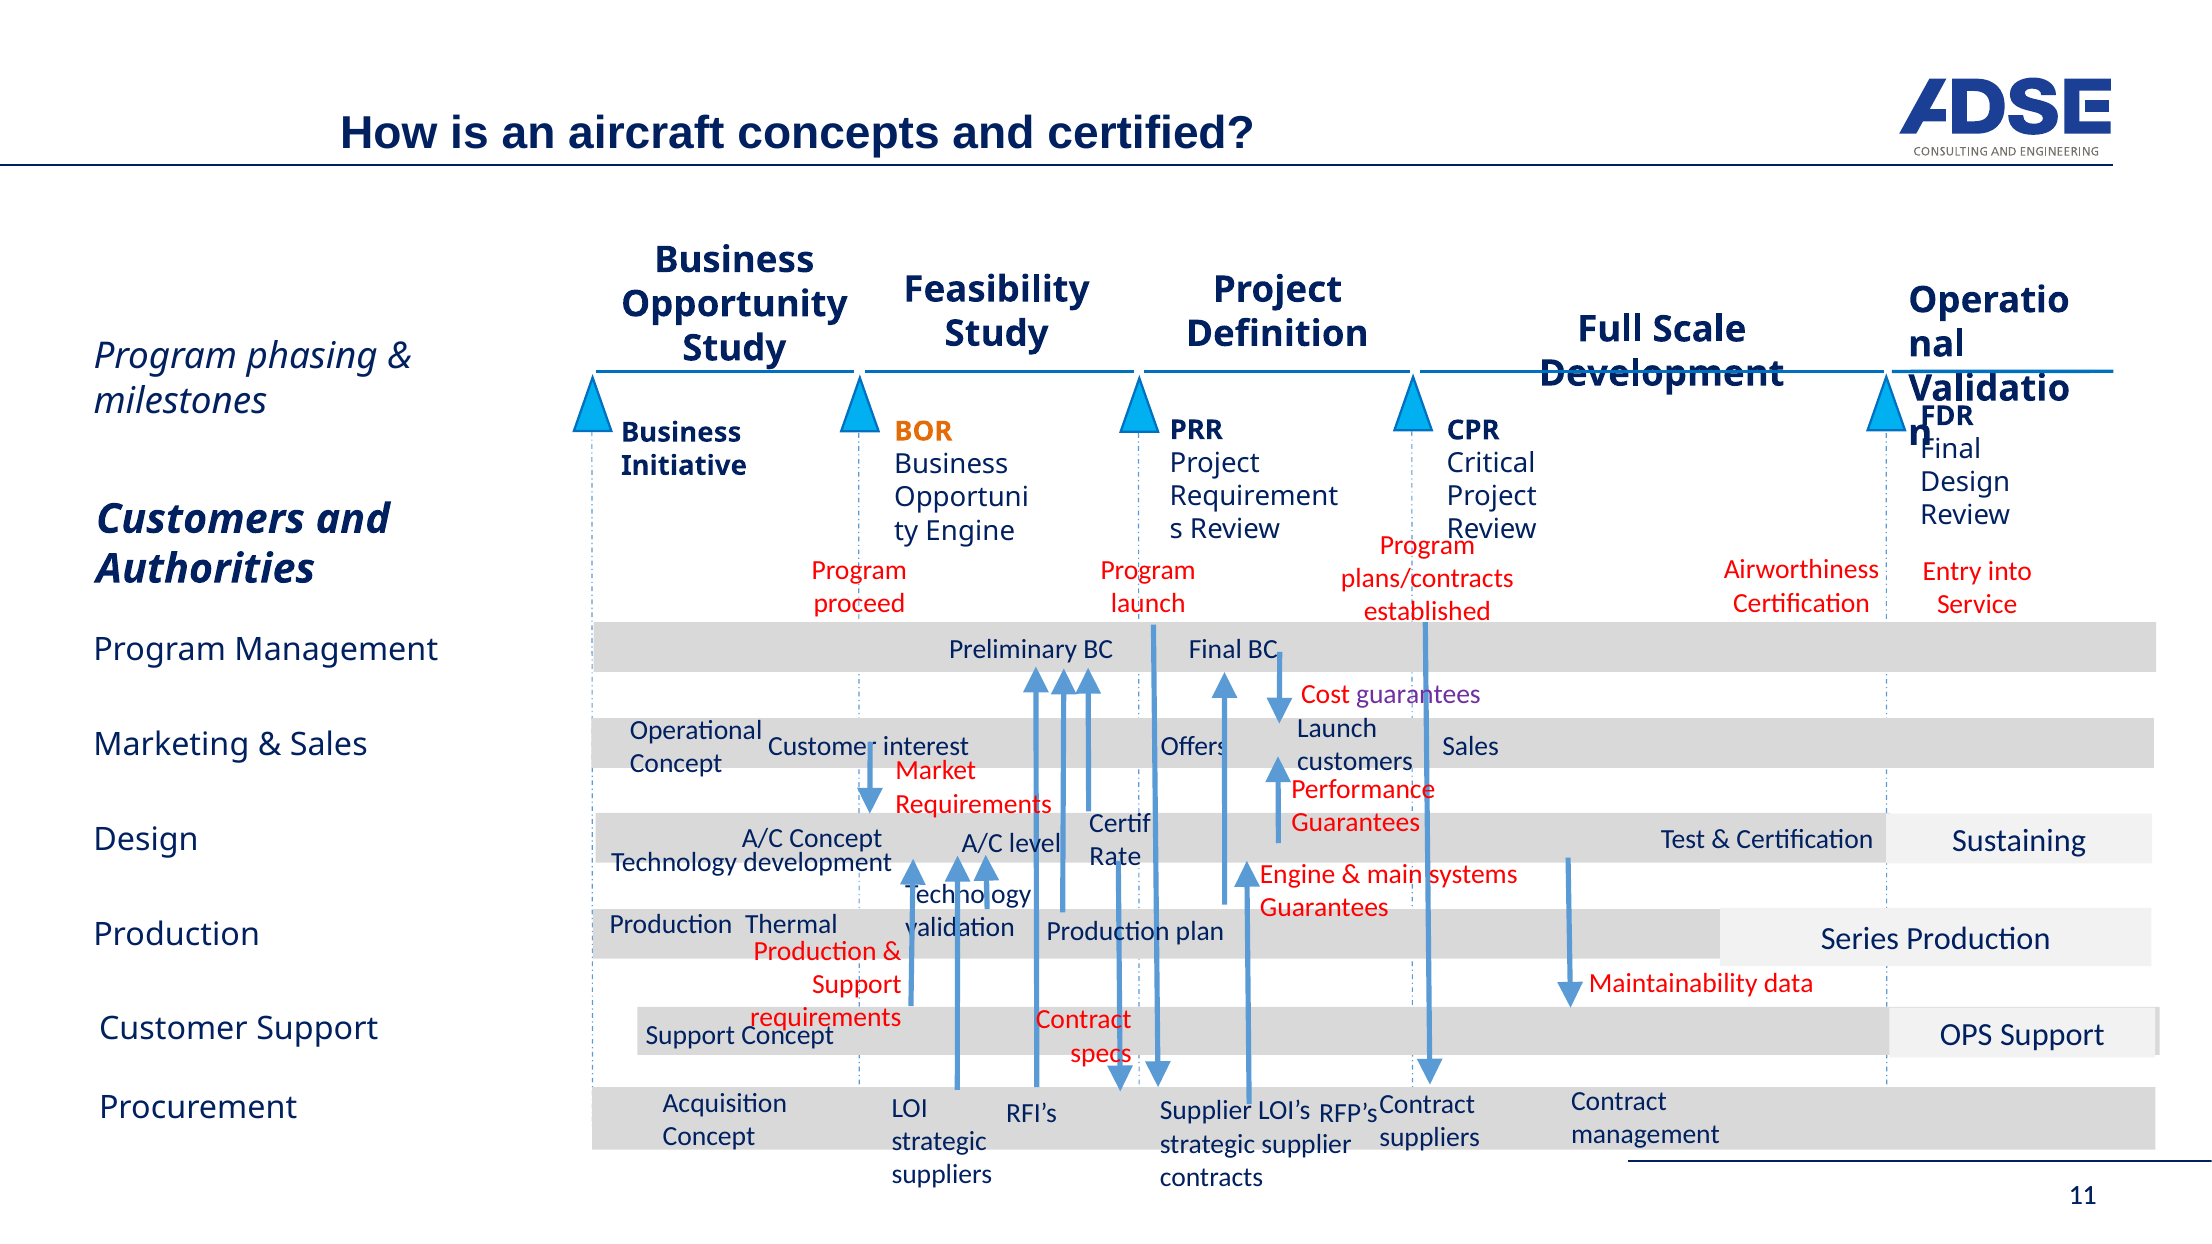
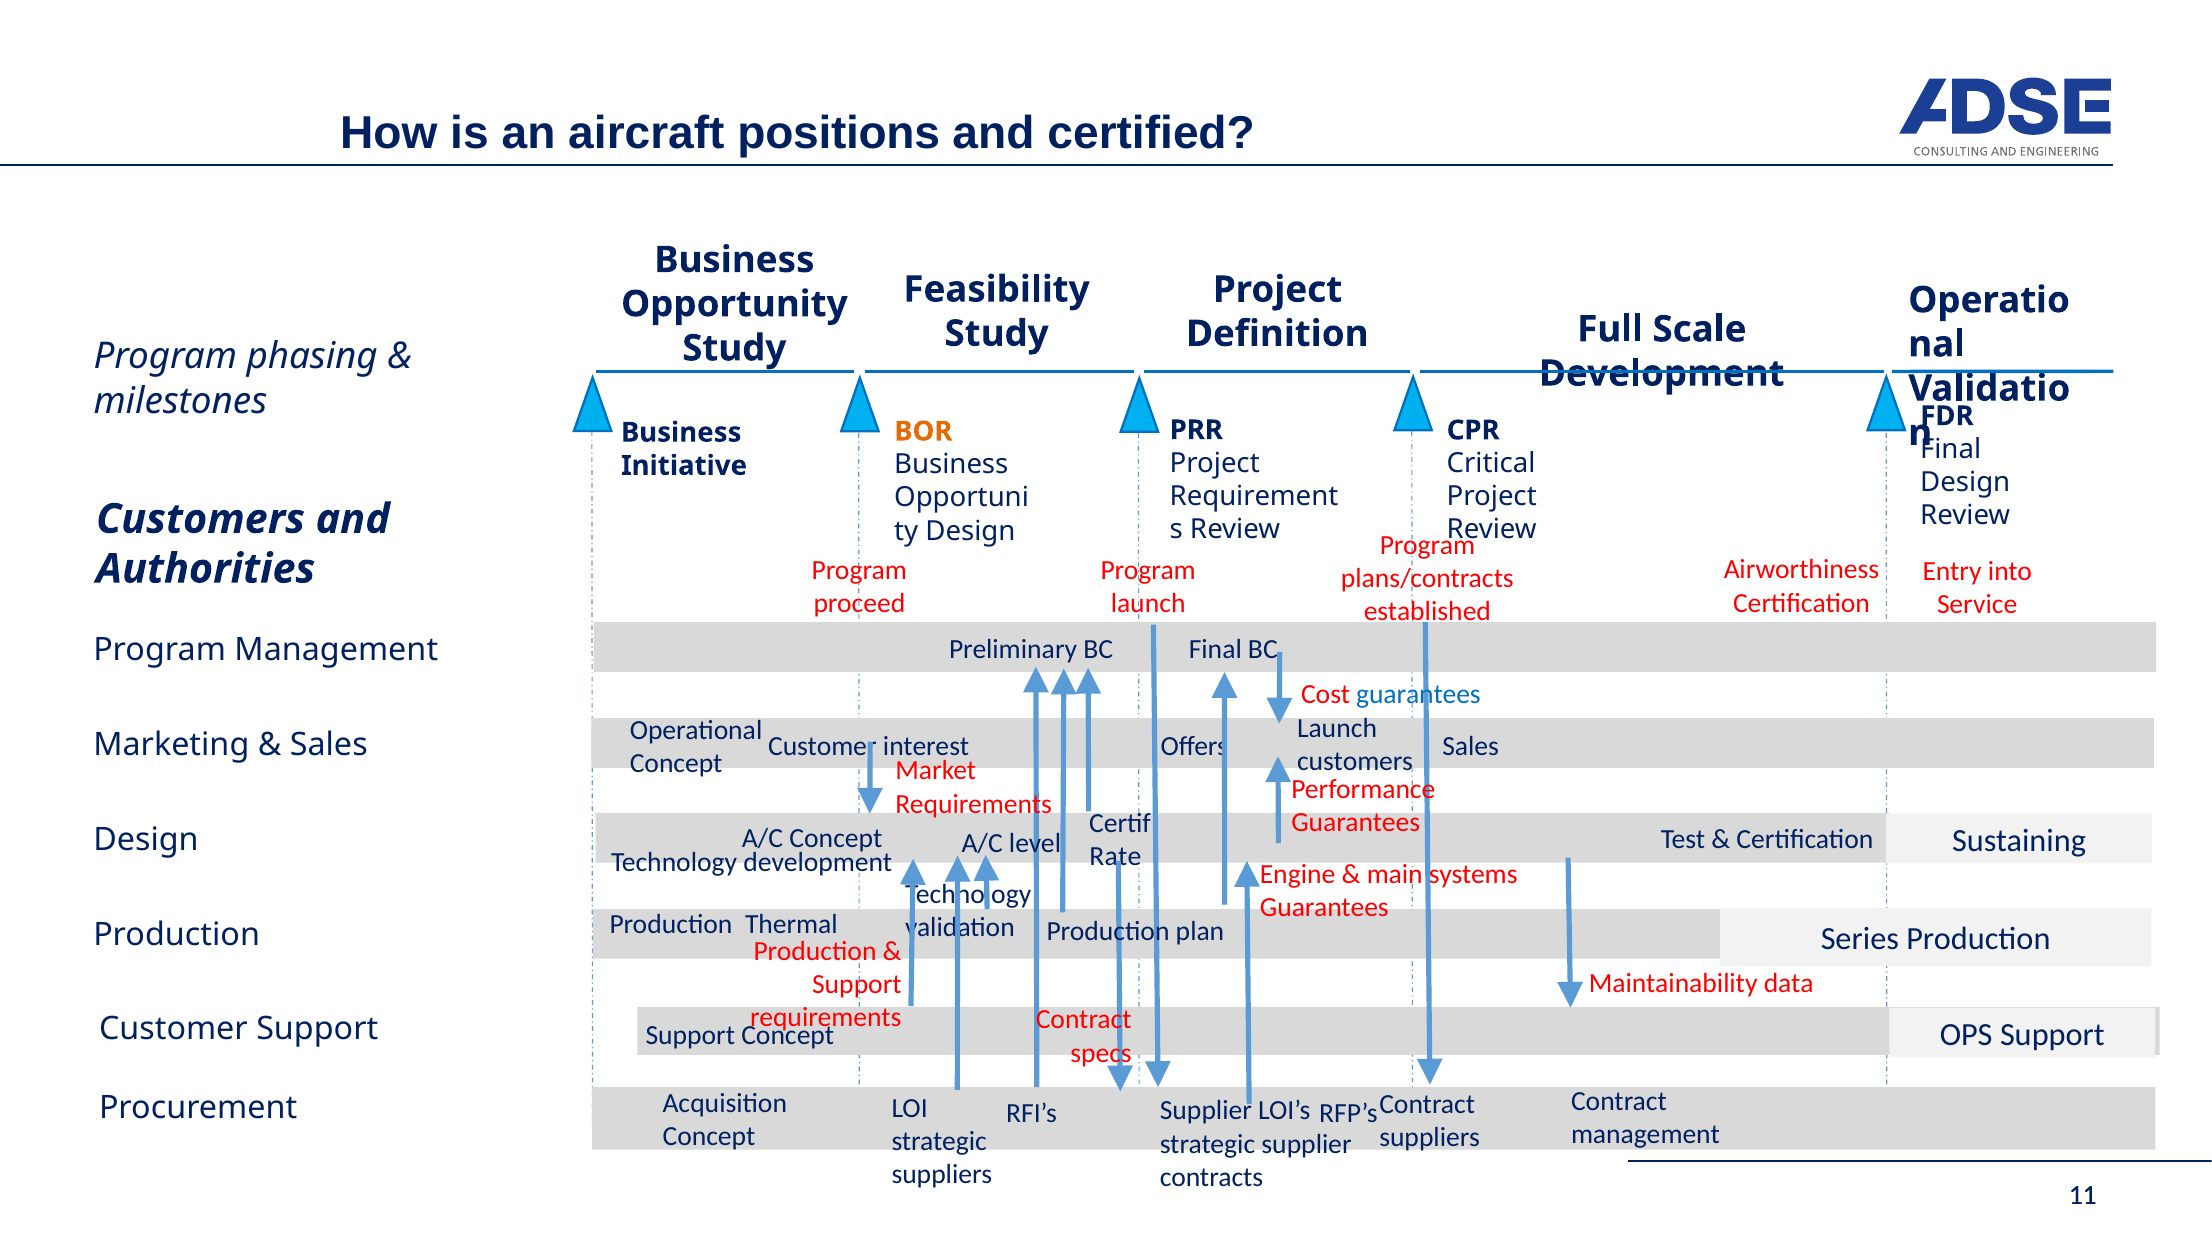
concepts: concepts -> positions
Engine at (970, 531): Engine -> Design
guarantees at (1418, 694) colour: purple -> blue
